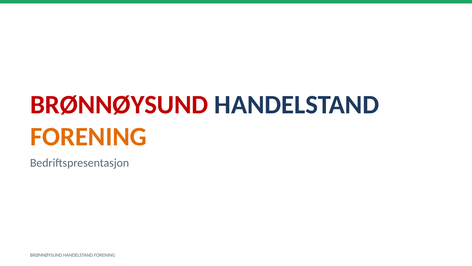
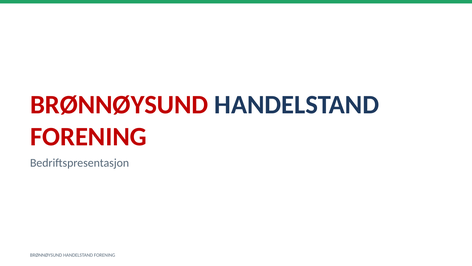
FORENING at (88, 137) colour: orange -> red
